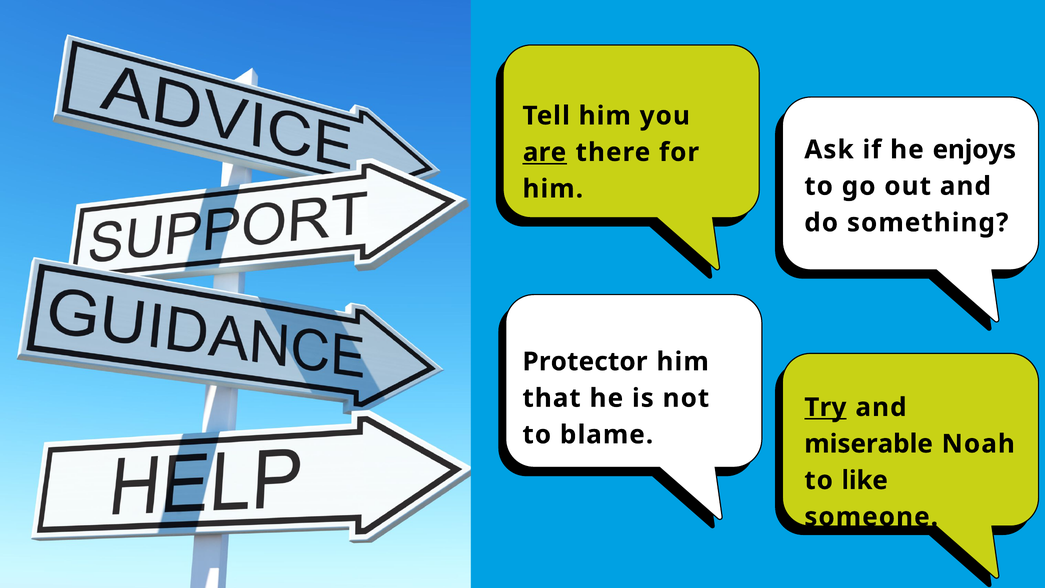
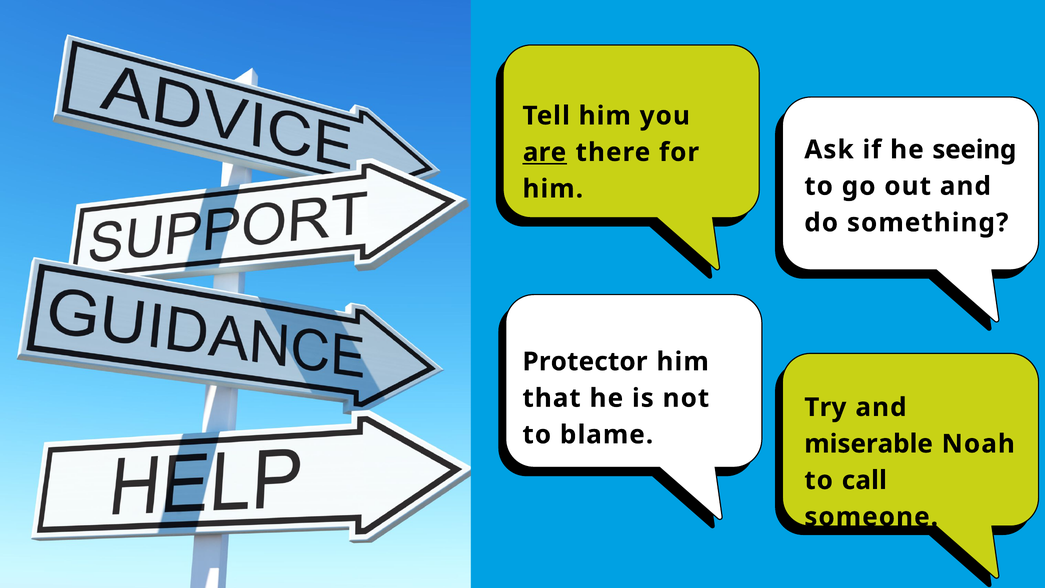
enjoys: enjoys -> seeing
Try underline: present -> none
like: like -> call
